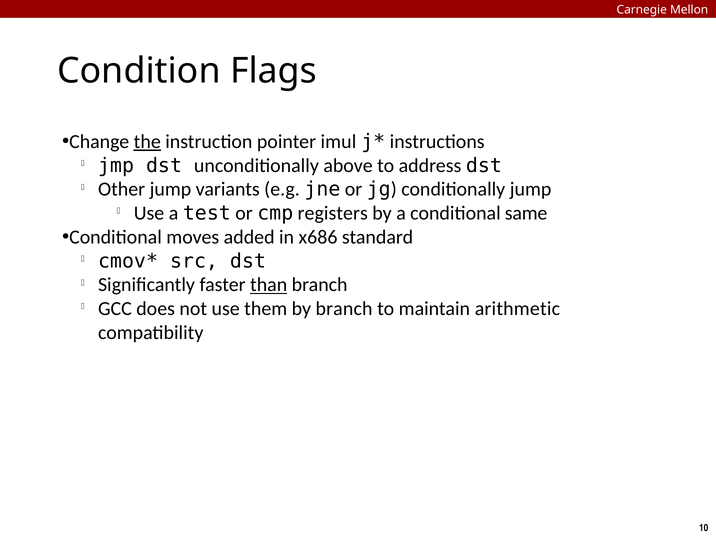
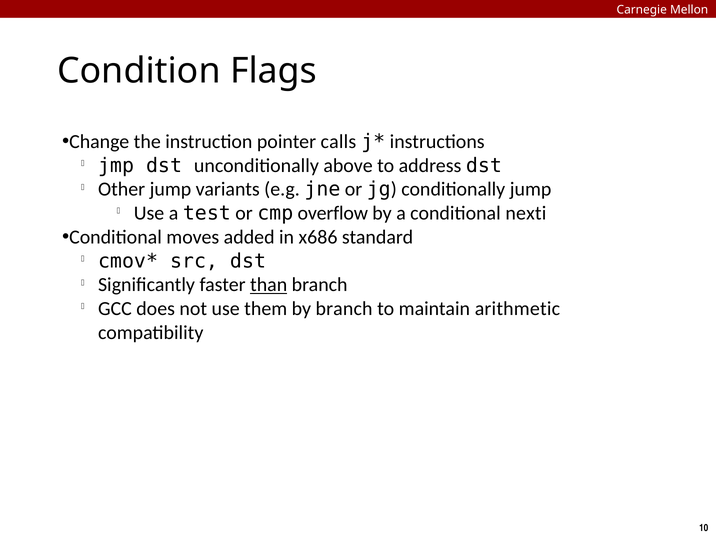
the underline: present -> none
imul: imul -> calls
registers: registers -> overflow
same: same -> nexti
